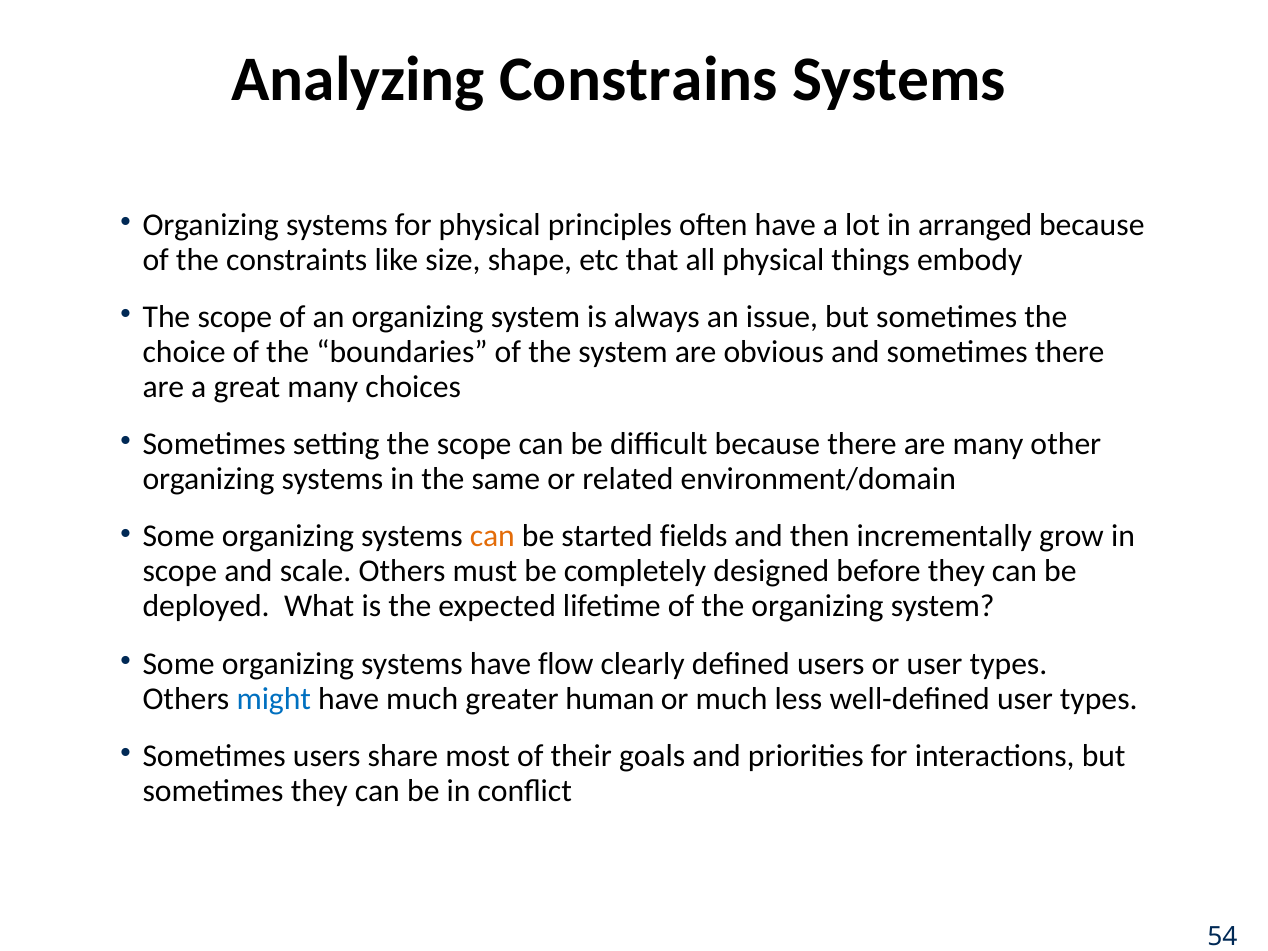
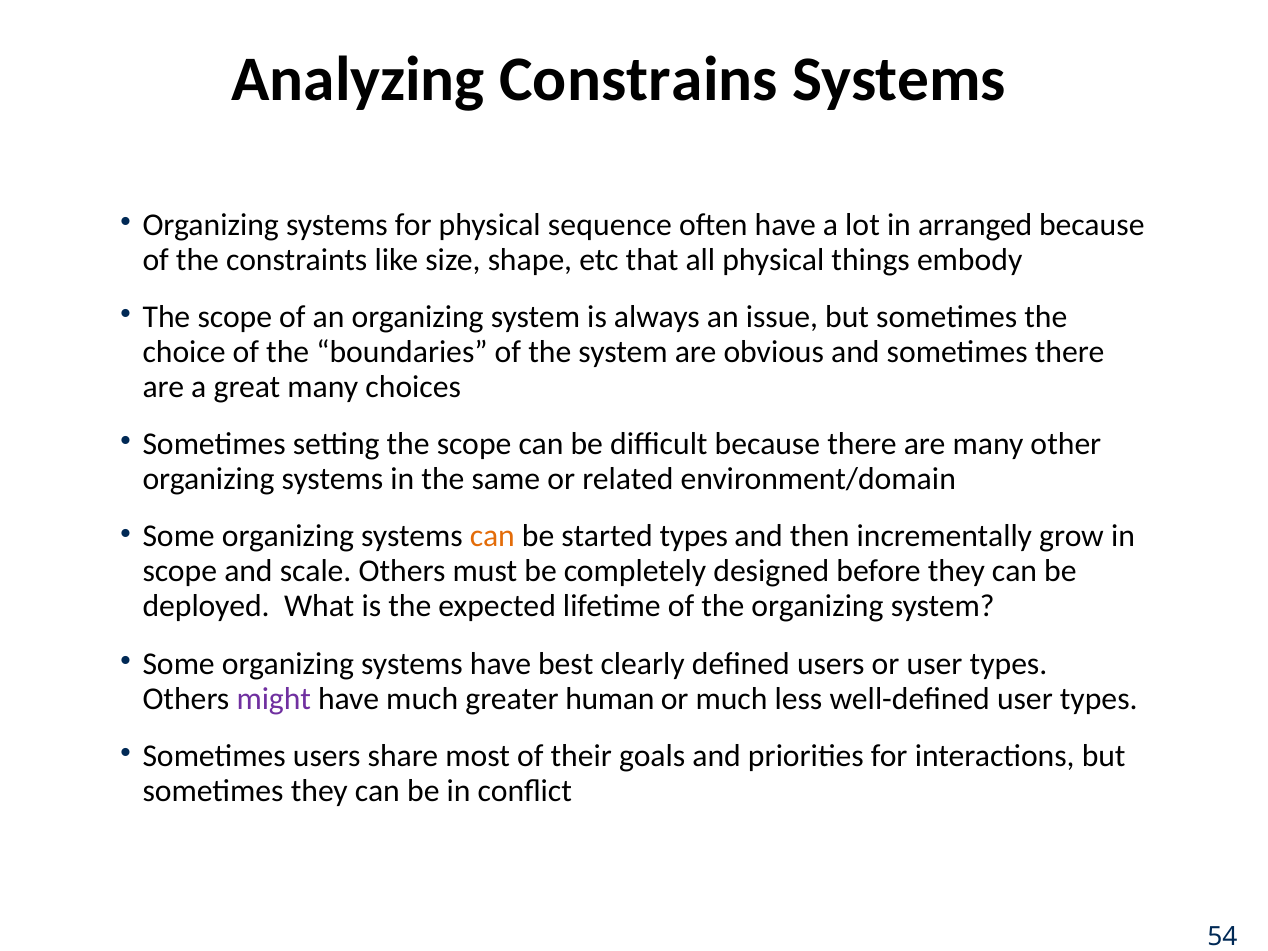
principles: principles -> sequence
started fields: fields -> types
flow: flow -> best
might colour: blue -> purple
